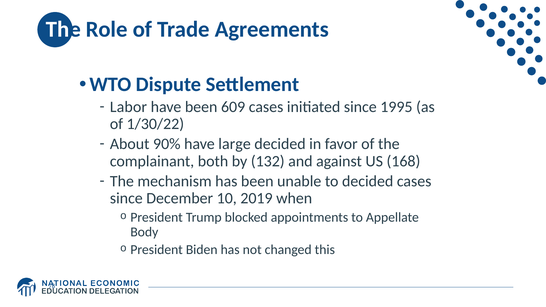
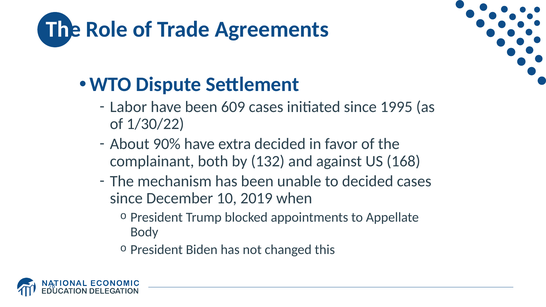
large: large -> extra
